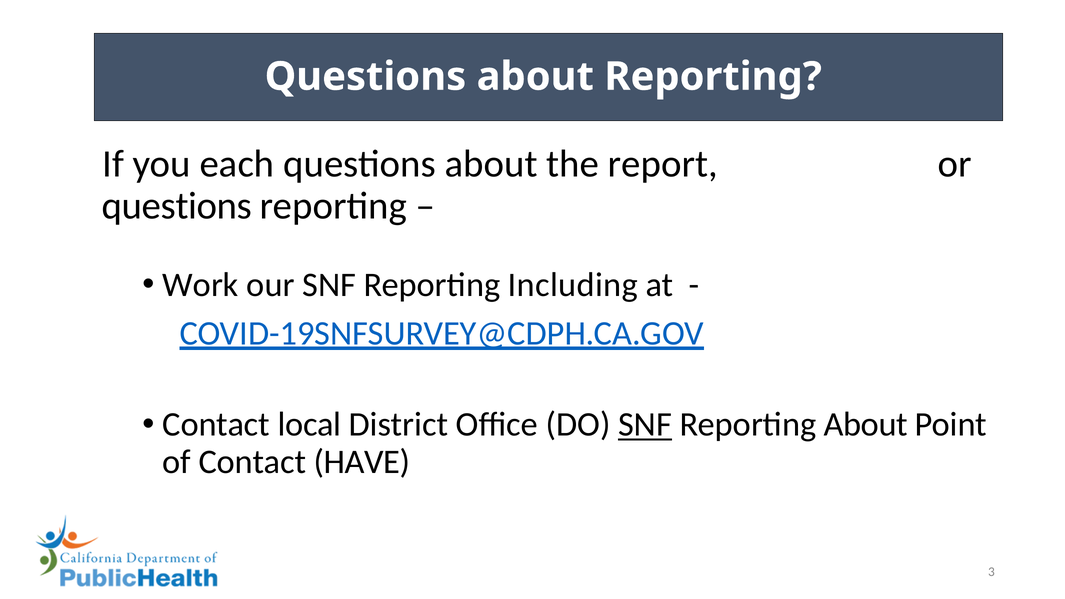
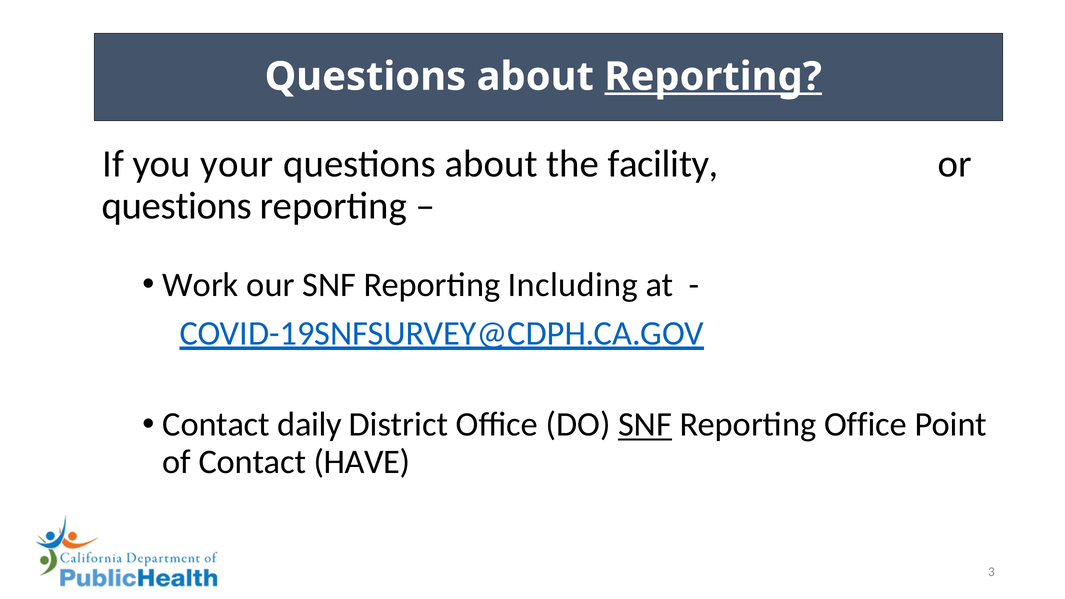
Reporting at (713, 77) underline: none -> present
each: each -> your
report: report -> facility
local: local -> daily
Reporting About: About -> Office
